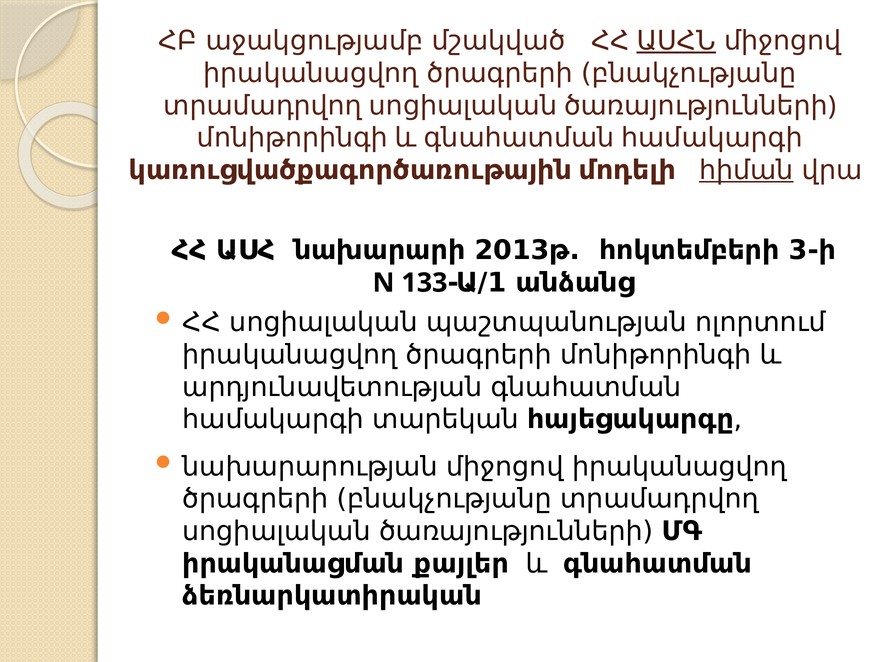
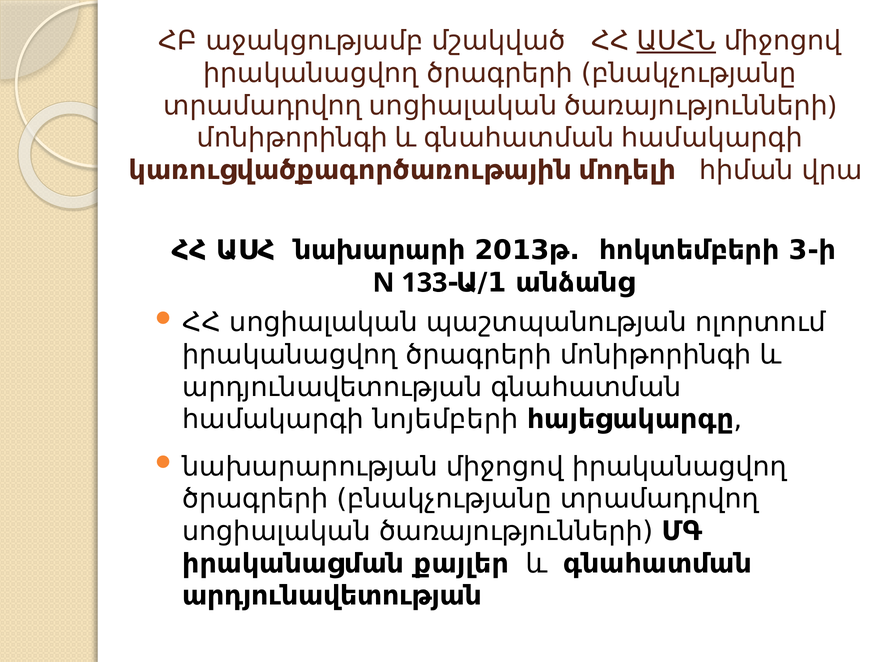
հիման underline: present -> none
տարեկան: տարեկան -> նոյեմբերի
ձեռնարկատիրական at (332, 596): ձեռնարկատիրական -> արդյունավետության
